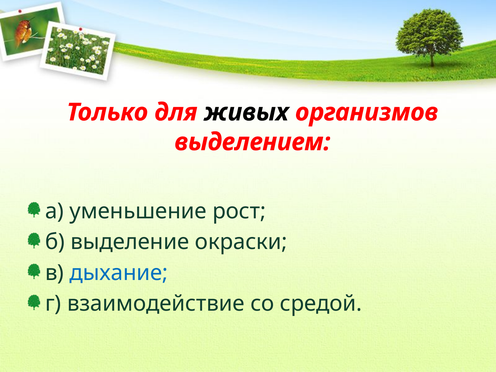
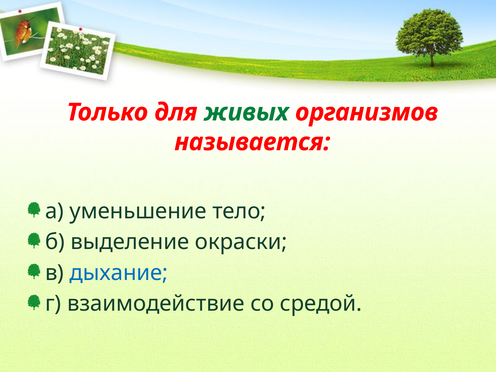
живых colour: black -> green
выделением: выделением -> называется
рост: рост -> тело
